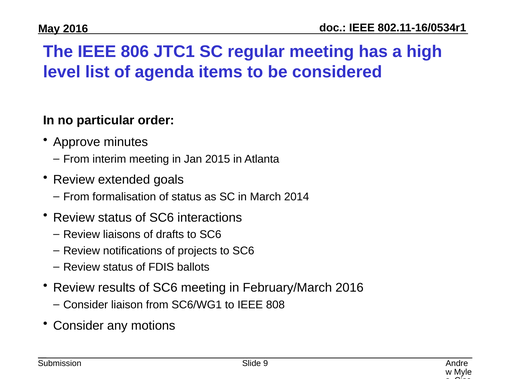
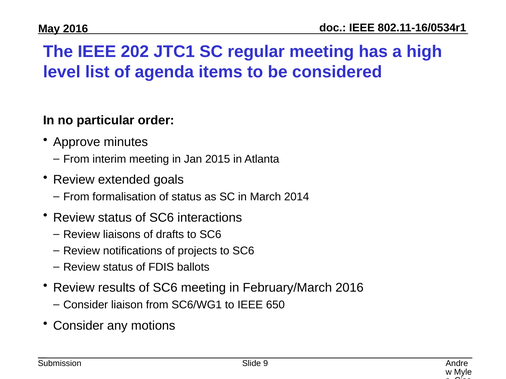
806: 806 -> 202
808: 808 -> 650
